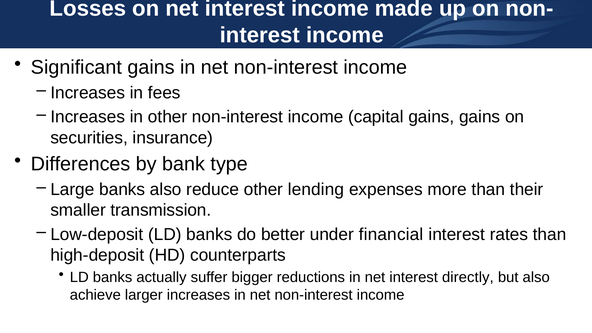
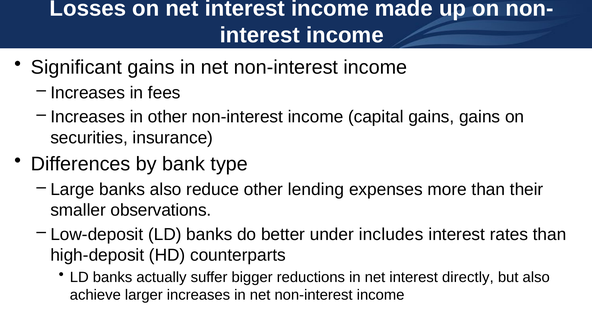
transmission: transmission -> observations
financial: financial -> includes
